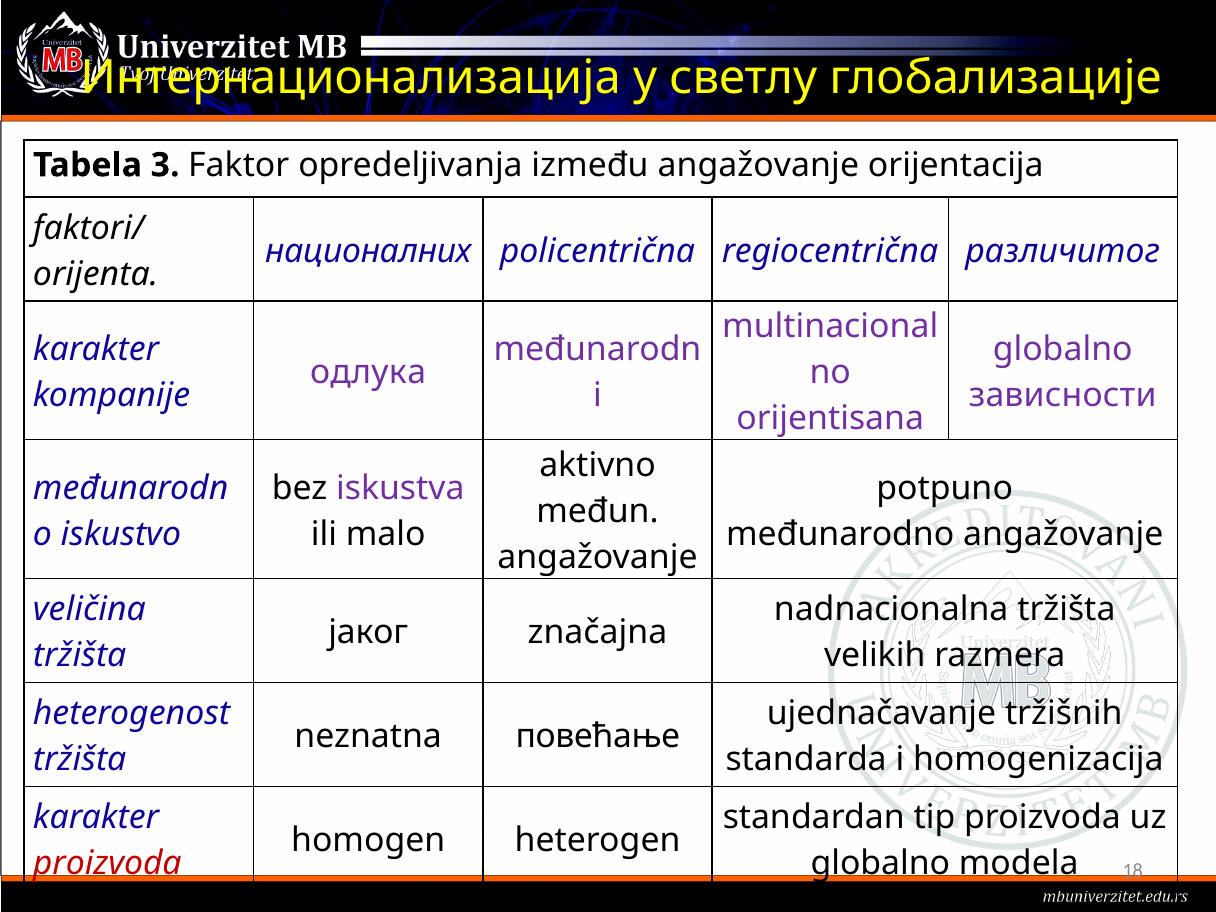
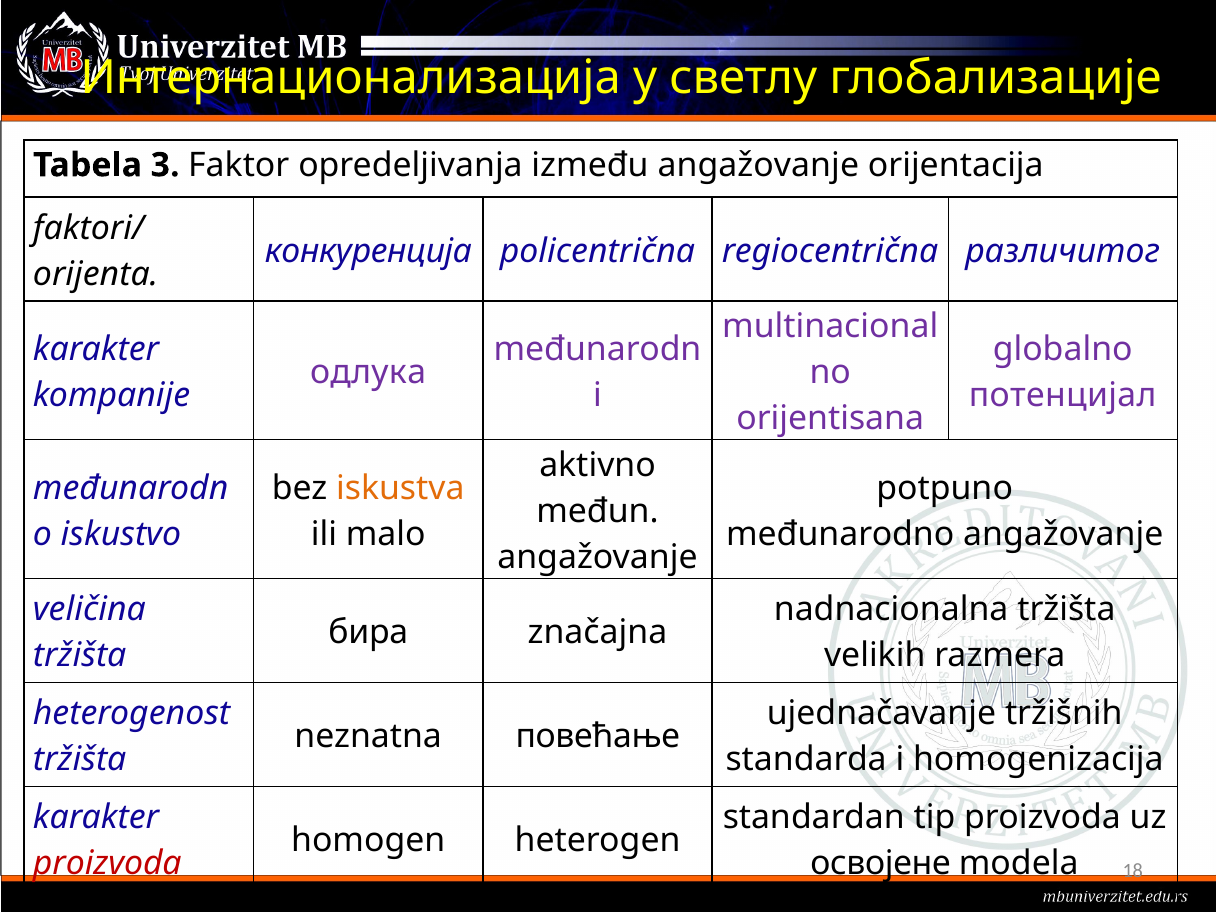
националних: националних -> конкуренција
зависности: зависности -> потенцијал
iskustva colour: purple -> orange
јаког: јаког -> бира
globalno at (880, 863): globalno -> освојене
